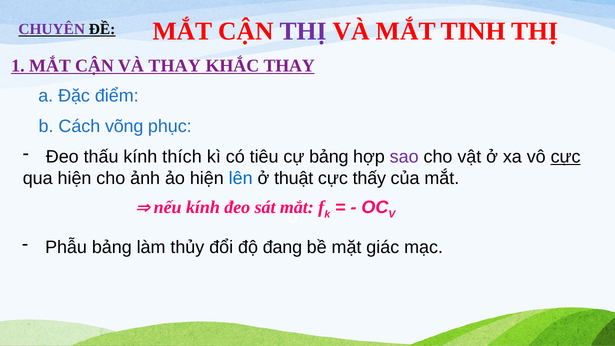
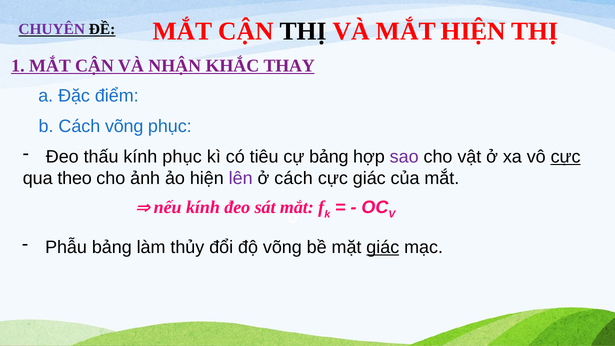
THỊ at (303, 31) colour: purple -> black
MẮT TINH: TINH -> HIỆN
VÀ THAY: THAY -> NHẬN
kính thích: thích -> phục
qua hiện: hiện -> theo
lên colour: blue -> purple
ở thuật: thuật -> cách
cực thấy: thấy -> giác
độ đang: đang -> võng
giác at (383, 247) underline: none -> present
